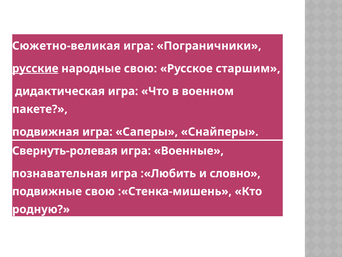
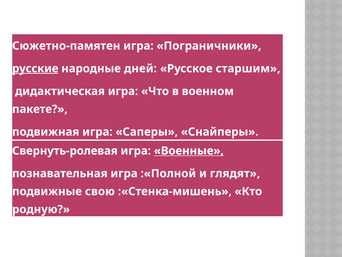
Сюжетно-великая: Сюжетно-великая -> Сюжетно-памятен
народные свою: свою -> дней
Военные underline: none -> present
:«Любить: :«Любить -> :«Полной
словно: словно -> глядят
